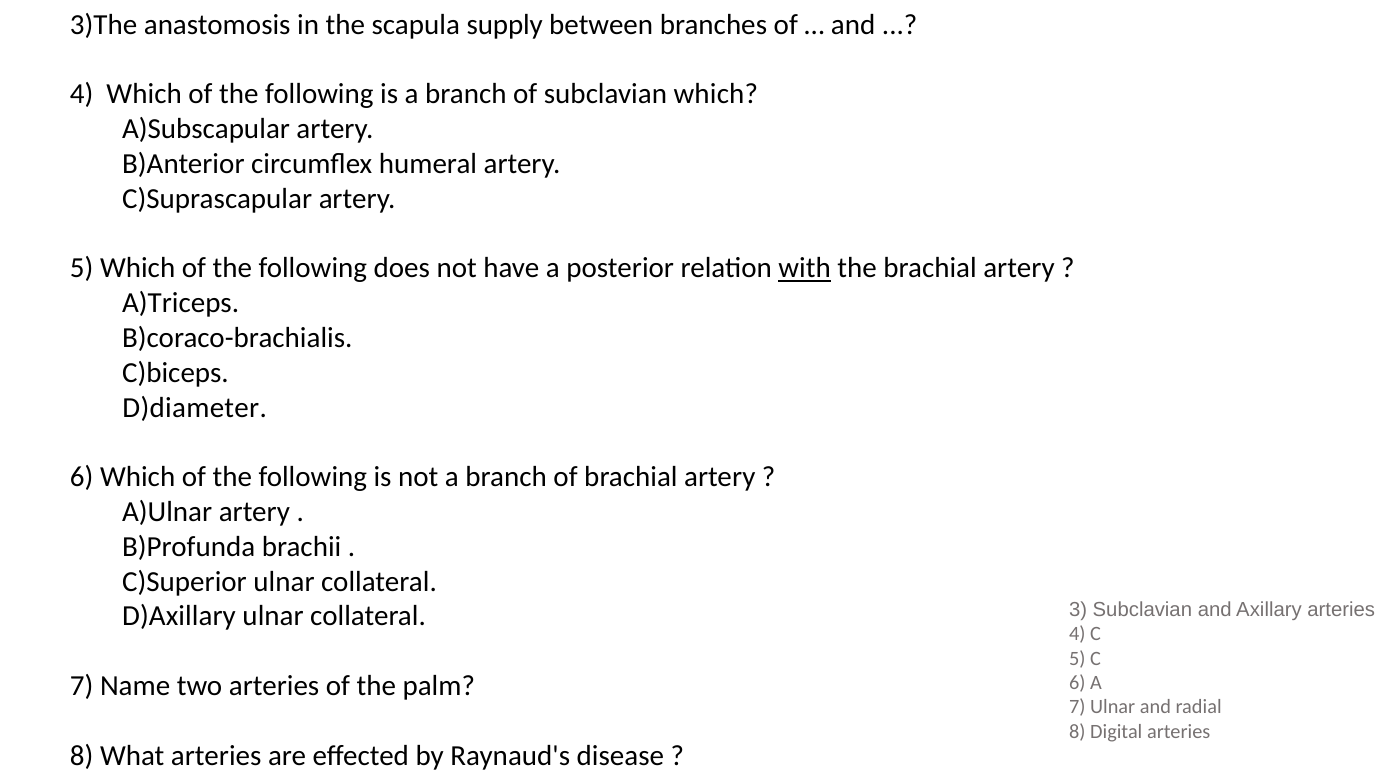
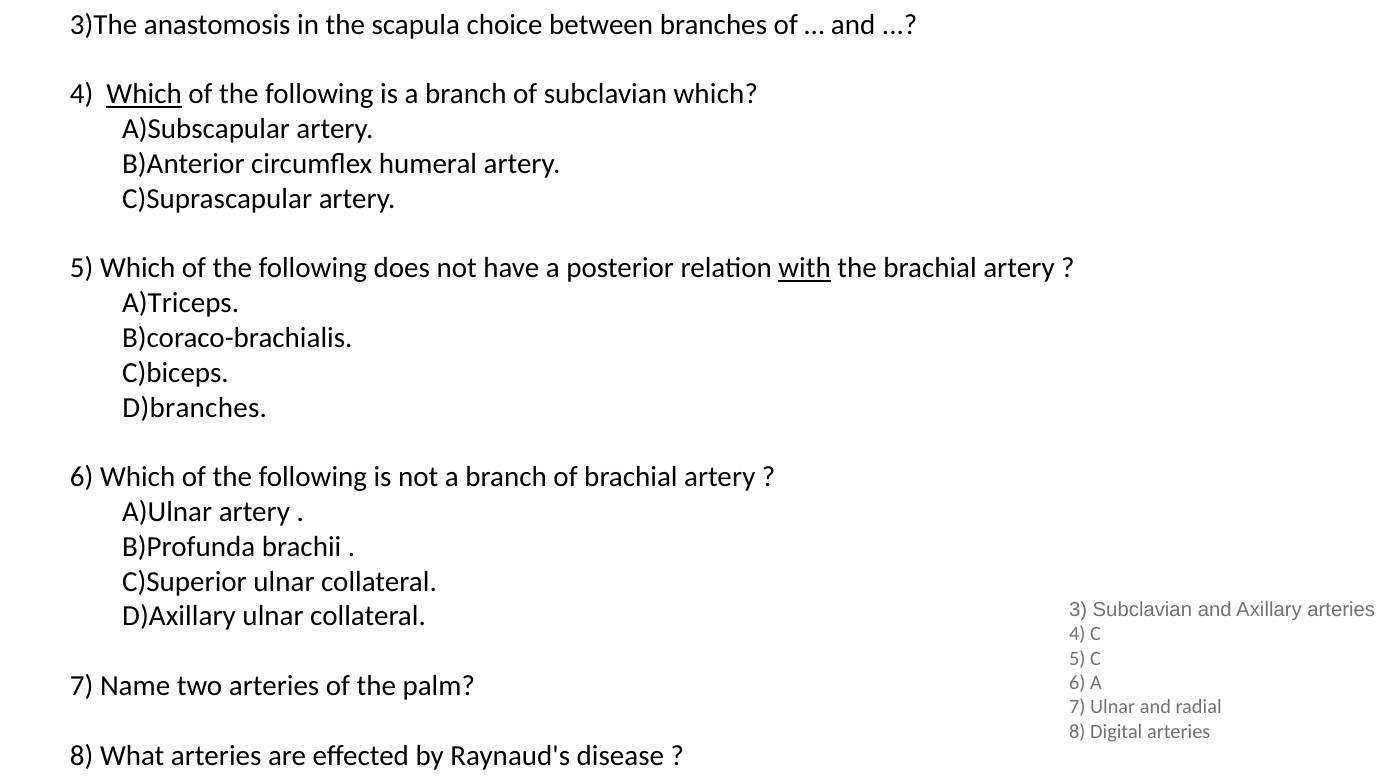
supply: supply -> choice
Which at (144, 94) underline: none -> present
D)diameter: D)diameter -> D)branches
